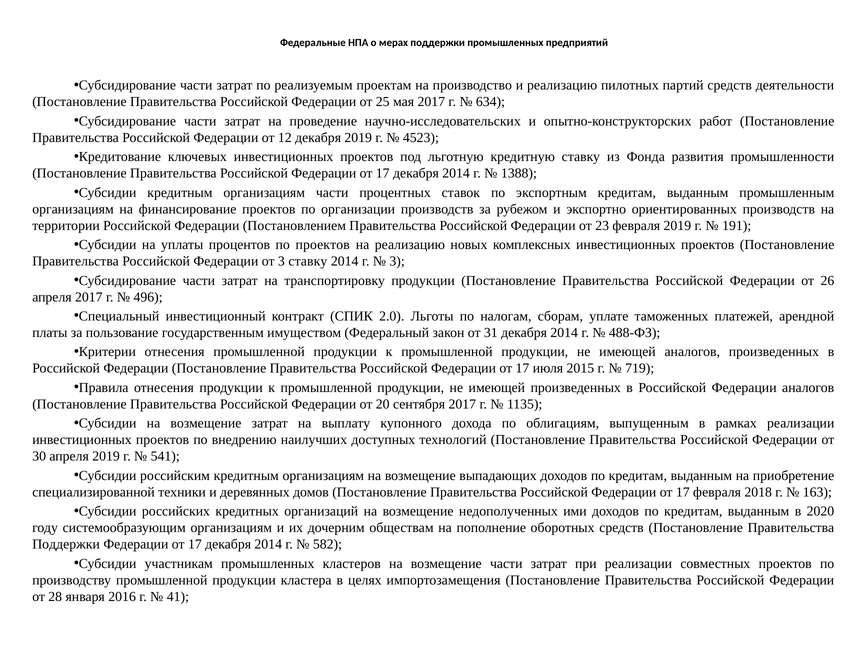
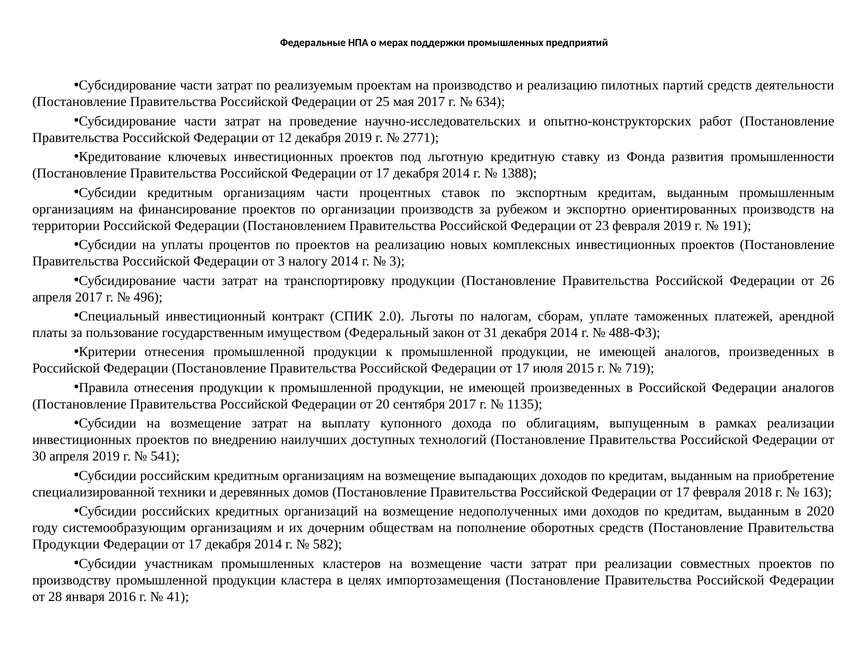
4523: 4523 -> 2771
3 ставку: ставку -> налогу
Поддержки at (66, 544): Поддержки -> Продукции
